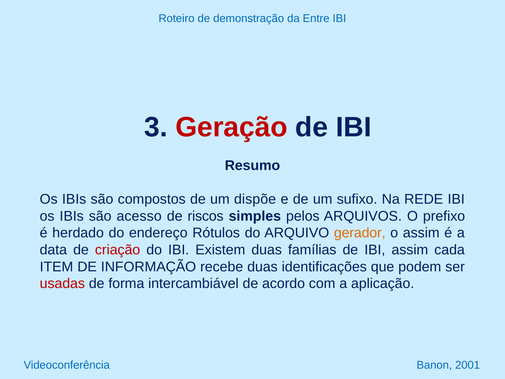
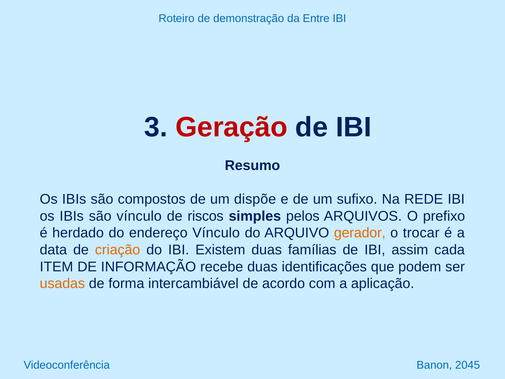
são acesso: acesso -> vínculo
endereço Rótulos: Rótulos -> Vínculo
o assim: assim -> trocar
criação colour: red -> orange
usadas colour: red -> orange
2001: 2001 -> 2045
